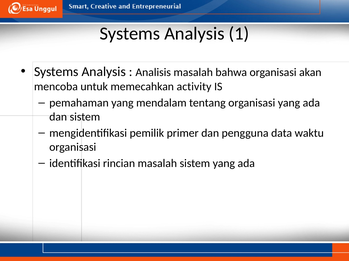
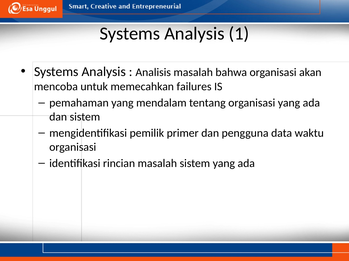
activity: activity -> failures
